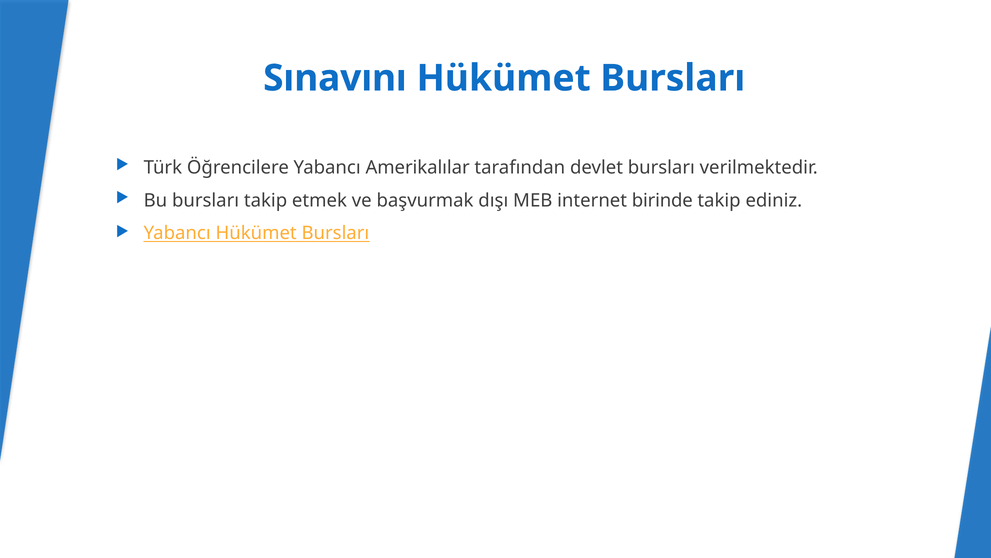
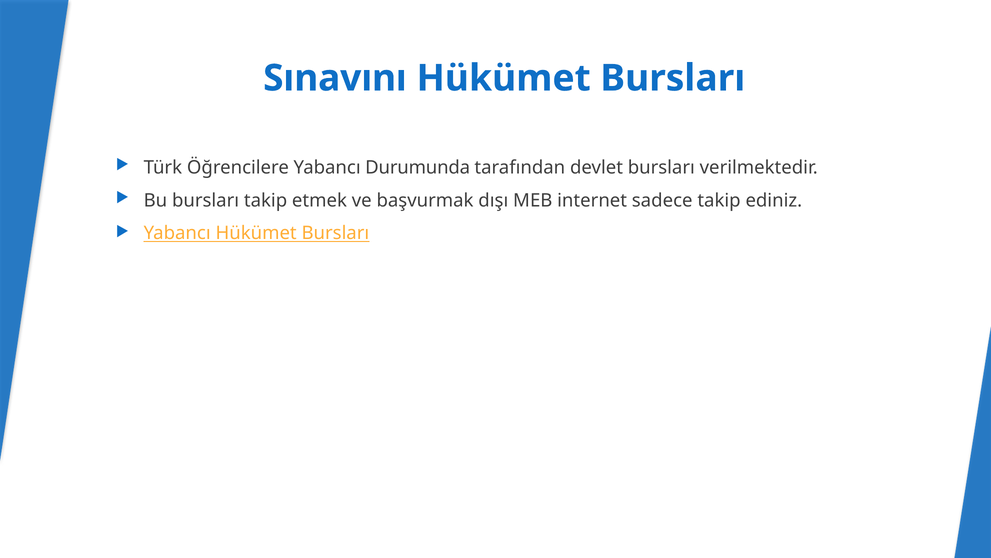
Amerikalılar: Amerikalılar -> Durumunda
birinde: birinde -> sadece
